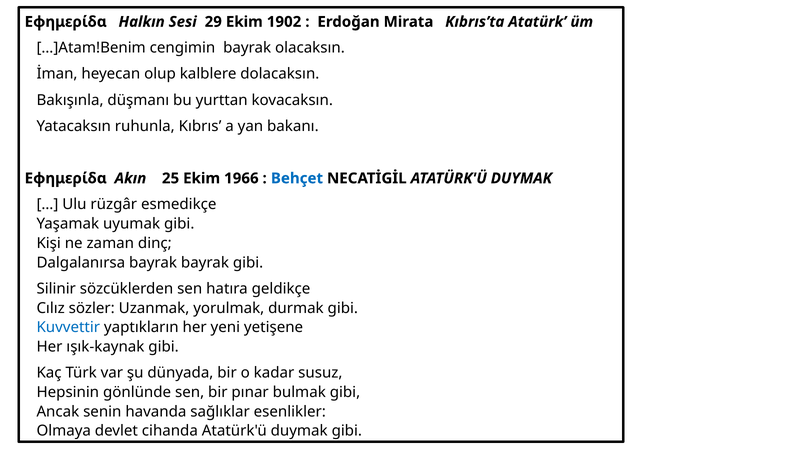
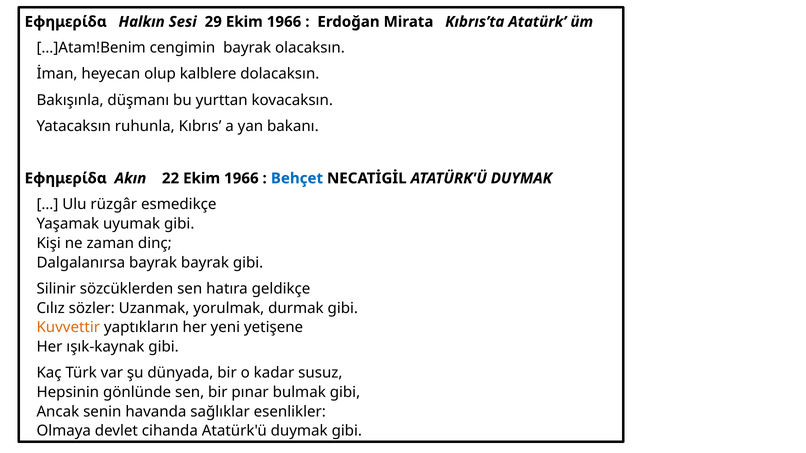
29 Ekim 1902: 1902 -> 1966
25: 25 -> 22
Kuvvettir colour: blue -> orange
